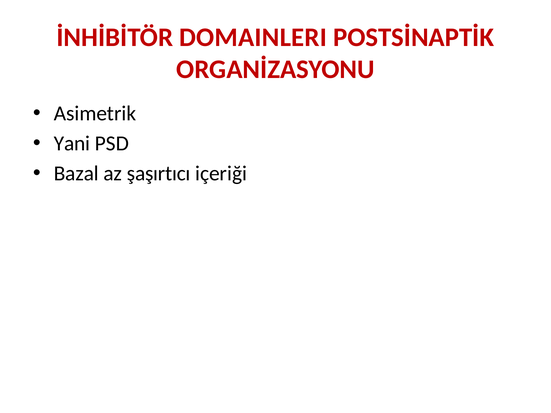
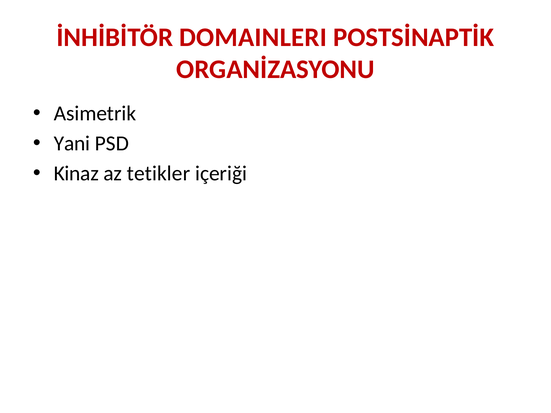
Bazal: Bazal -> Kinaz
şaşırtıcı: şaşırtıcı -> tetikler
